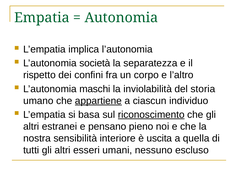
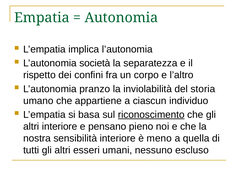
maschi: maschi -> pranzo
appartiene underline: present -> none
altri estranei: estranei -> interiore
uscita: uscita -> meno
